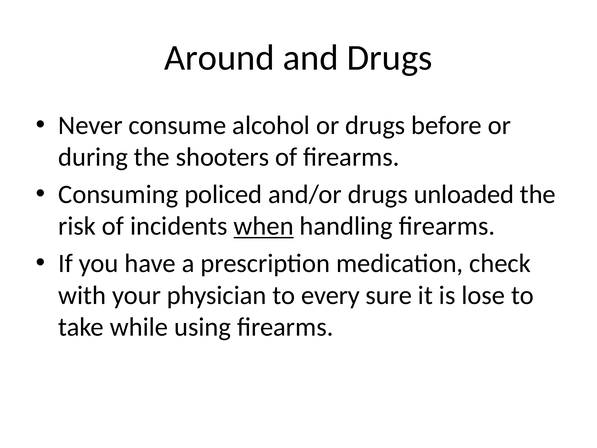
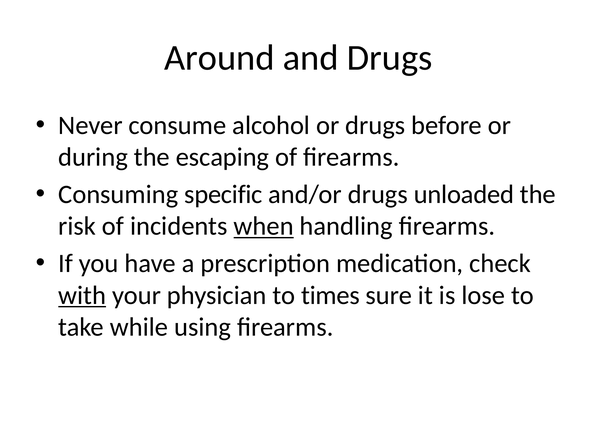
shooters: shooters -> escaping
policed: policed -> specific
with underline: none -> present
every: every -> times
